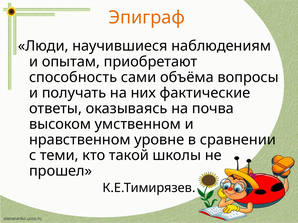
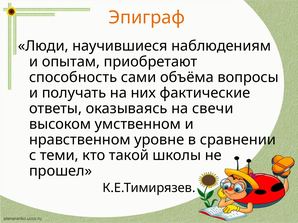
почва: почва -> свечи
